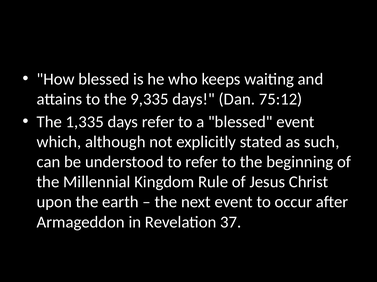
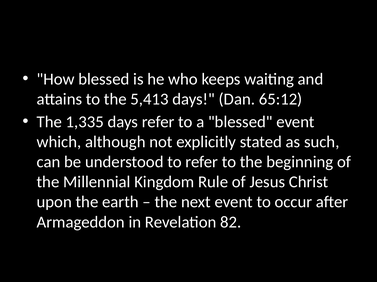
9,335: 9,335 -> 5,413
75:12: 75:12 -> 65:12
37: 37 -> 82
